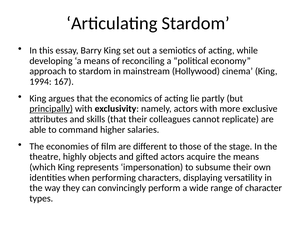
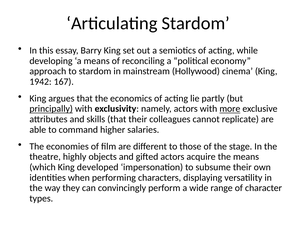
1994: 1994 -> 1942
more underline: none -> present
represents: represents -> developed
